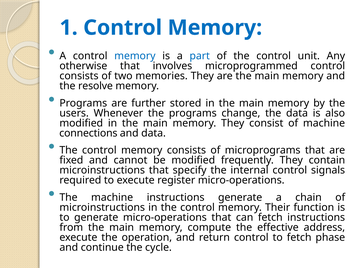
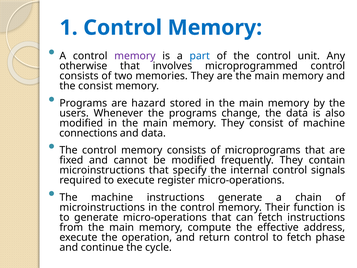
memory at (135, 56) colour: blue -> purple
the resolve: resolve -> consist
further: further -> hazard
